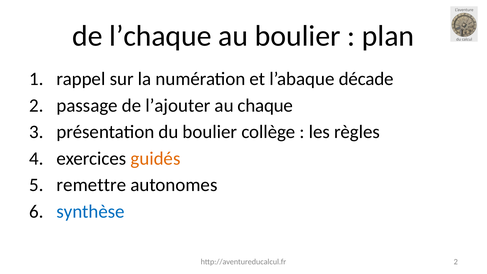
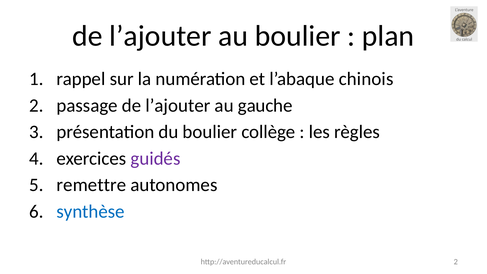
l’chaque at (160, 36): l’chaque -> l’ajouter
décade: décade -> chinois
chaque: chaque -> gauche
guidés colour: orange -> purple
